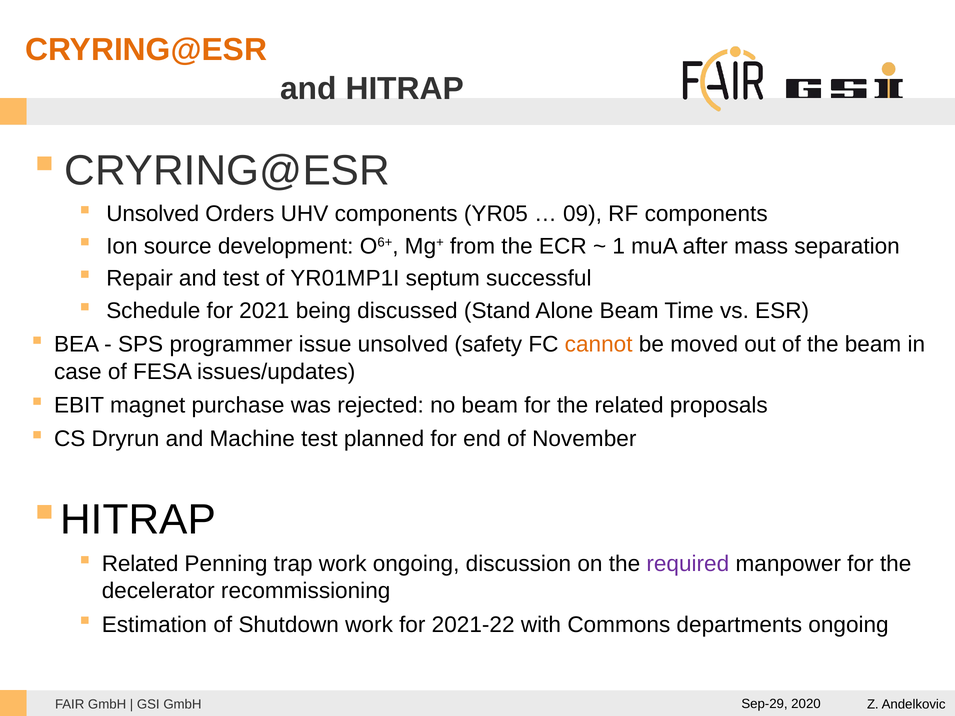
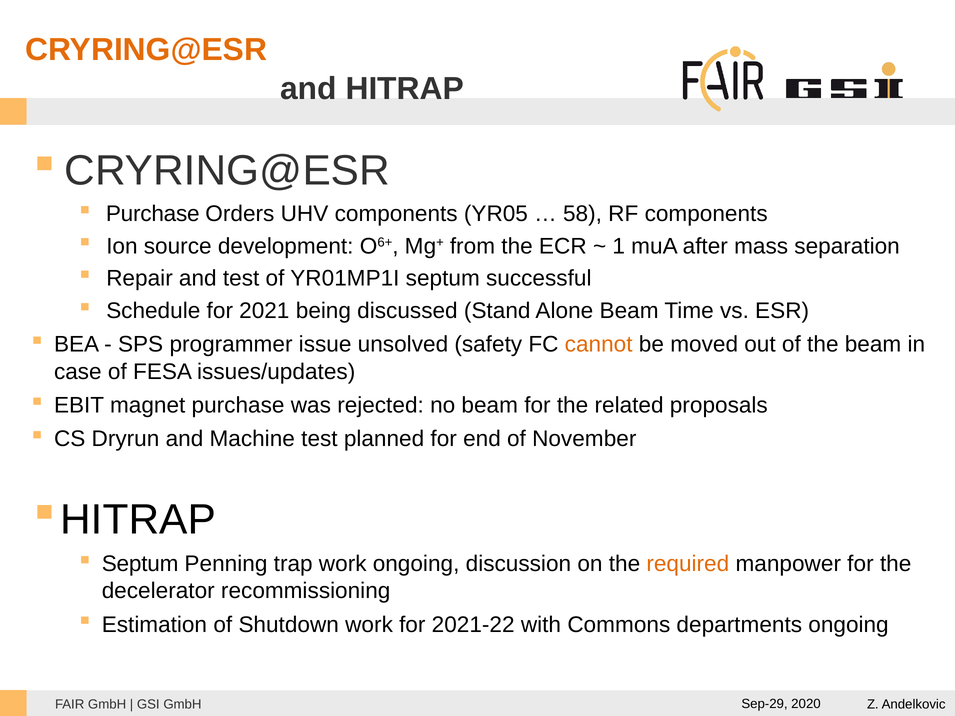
Unsolved at (153, 214): Unsolved -> Purchase
09: 09 -> 58
Related at (140, 564): Related -> Septum
required colour: purple -> orange
